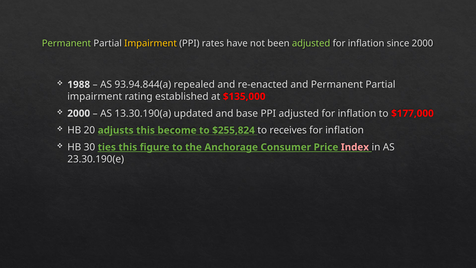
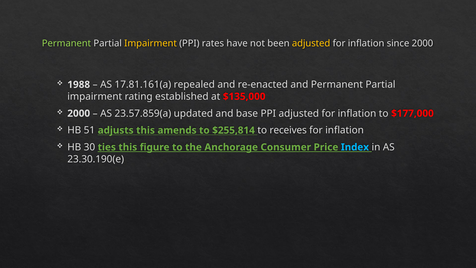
adjusted at (311, 43) colour: light green -> yellow
93.94.844(a: 93.94.844(a -> 17.81.161(a
13.30.190(a: 13.30.190(a -> 23.57.859(a
20: 20 -> 51
become: become -> amends
$255,824: $255,824 -> $255,814
Index colour: pink -> light blue
